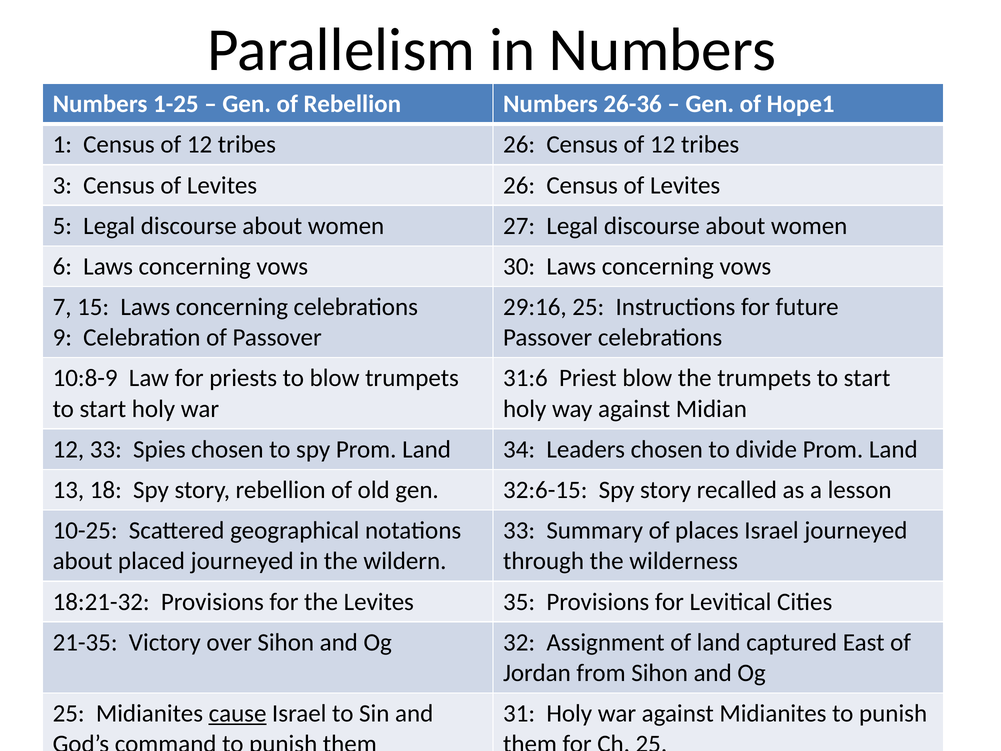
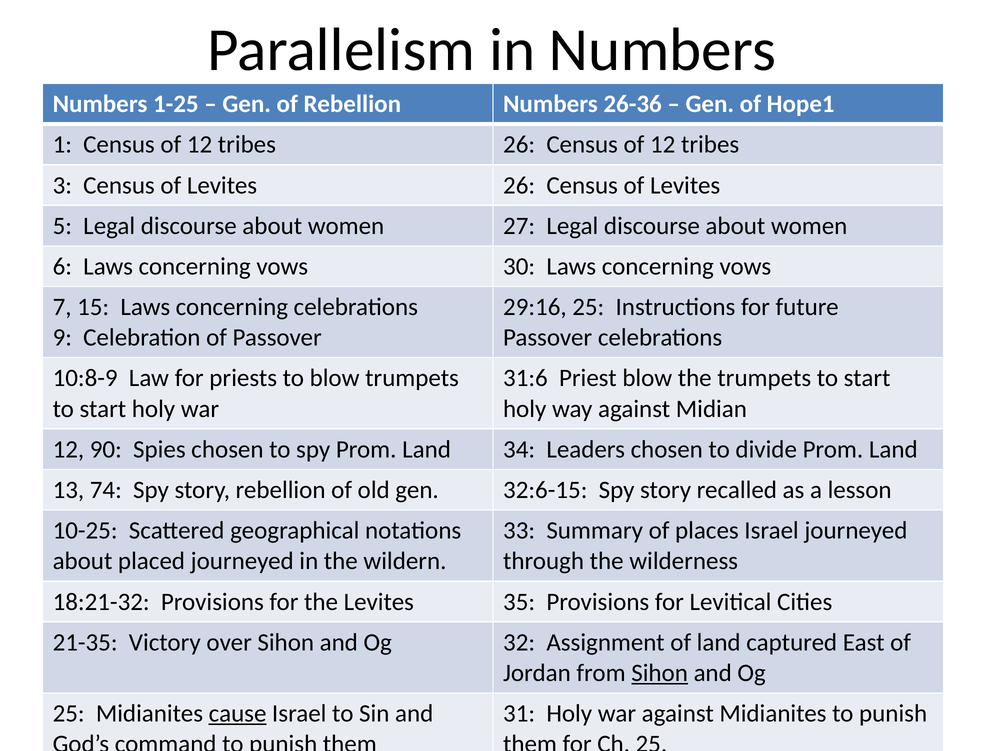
12 33: 33 -> 90
18: 18 -> 74
Sihon at (660, 673) underline: none -> present
